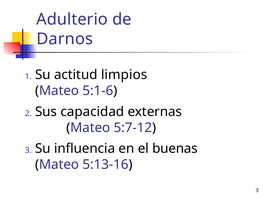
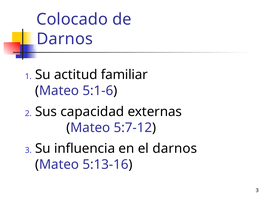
Adulterio: Adulterio -> Colocado
limpios: limpios -> familiar
el buenas: buenas -> darnos
